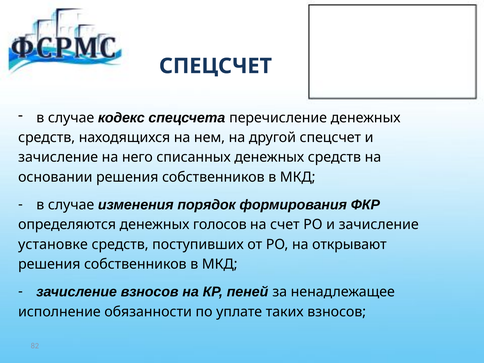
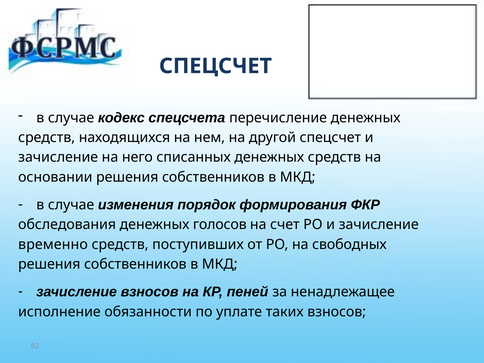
определяются: определяются -> обследования
установке: установке -> временно
открывают: открывают -> свободных
